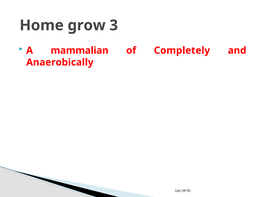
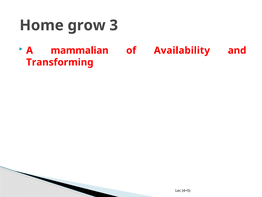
Completely: Completely -> Availability
Anaerobically: Anaerobically -> Transforming
